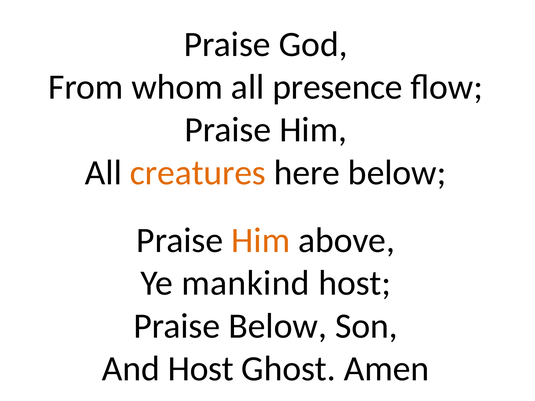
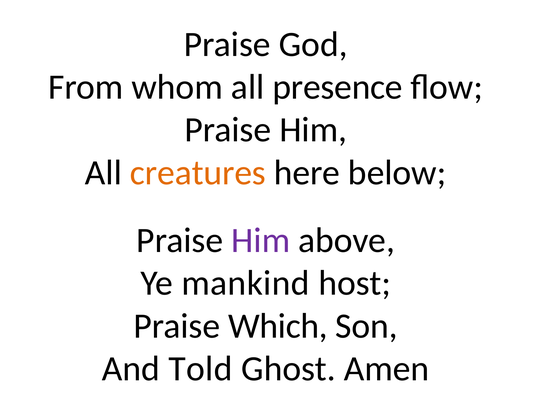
Him at (261, 241) colour: orange -> purple
Praise Below: Below -> Which
And Host: Host -> Told
